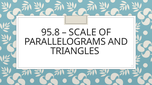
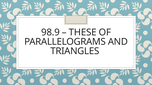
95.8: 95.8 -> 98.9
SCALE: SCALE -> THESE
